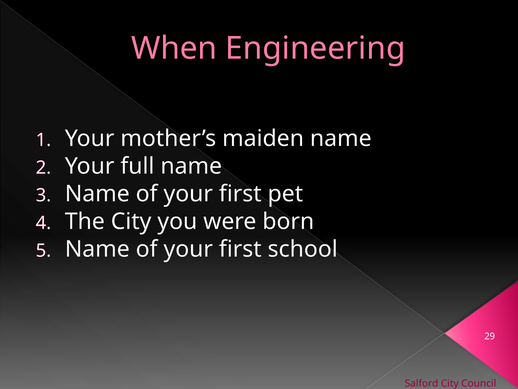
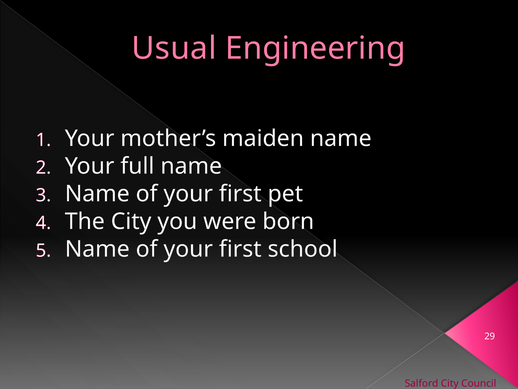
When: When -> Usual
